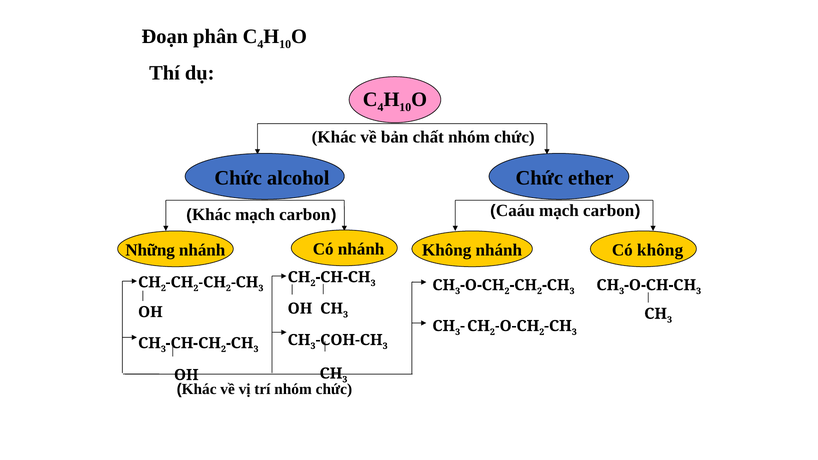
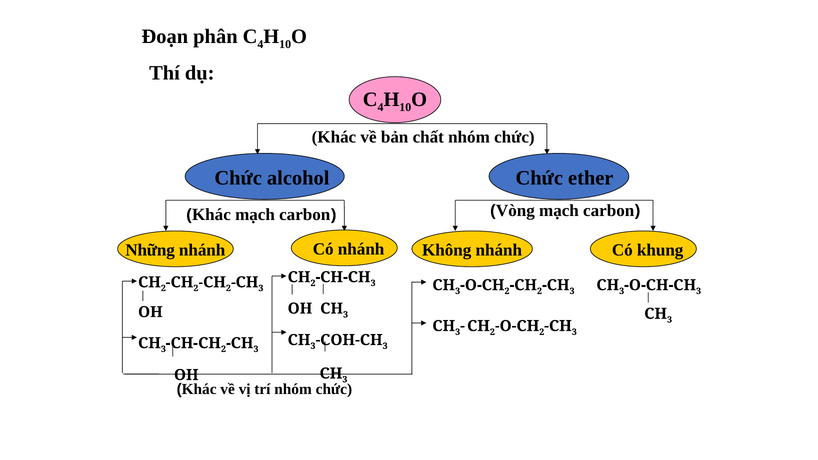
Caáu: Caáu -> Vòng
Có không: không -> khung
